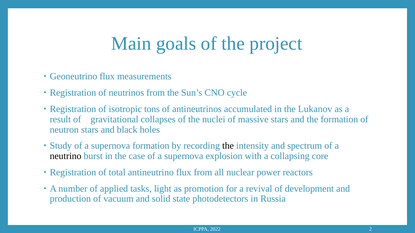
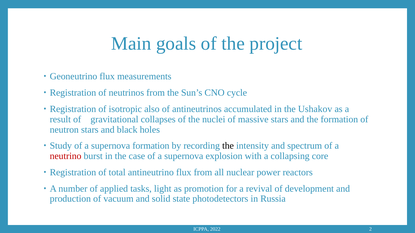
tons: tons -> also
Lukanov: Lukanov -> Ushakov
neutrino colour: black -> red
